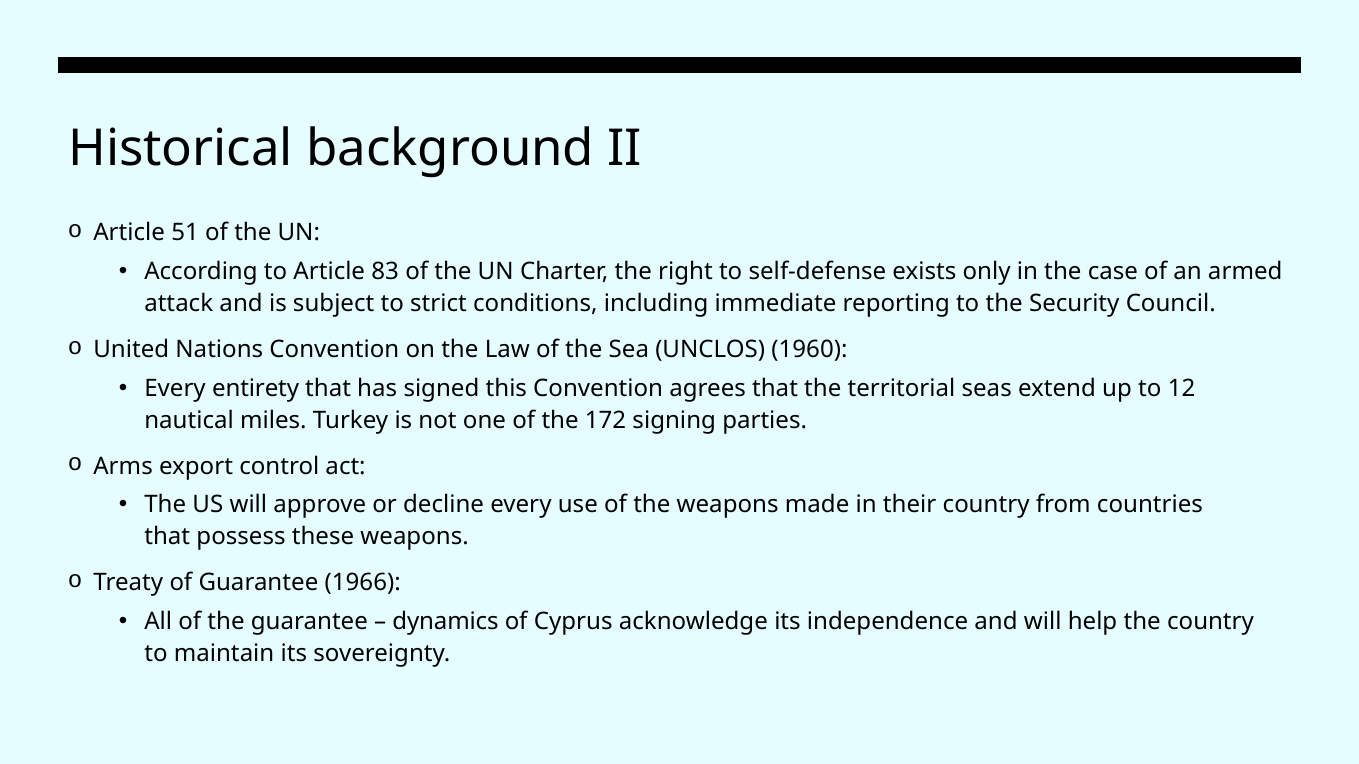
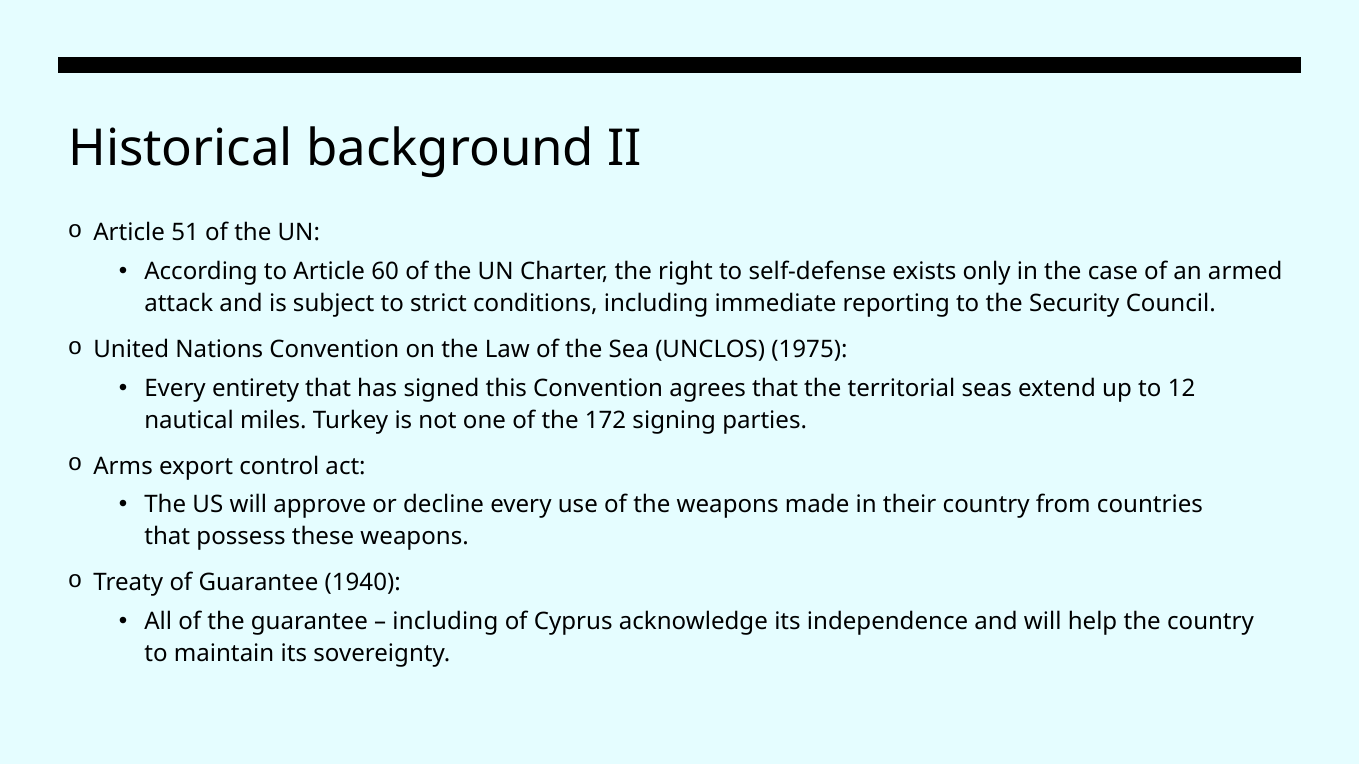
83: 83 -> 60
1960: 1960 -> 1975
1966: 1966 -> 1940
dynamics at (446, 622): dynamics -> including
